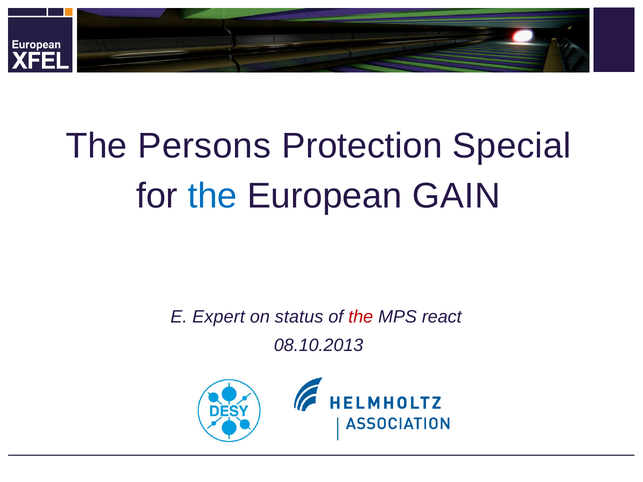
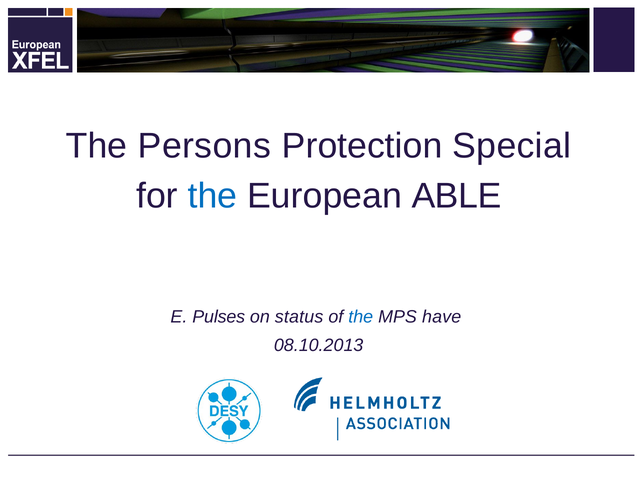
GAIN: GAIN -> ABLE
Expert: Expert -> Pulses
the at (361, 317) colour: red -> blue
react: react -> have
